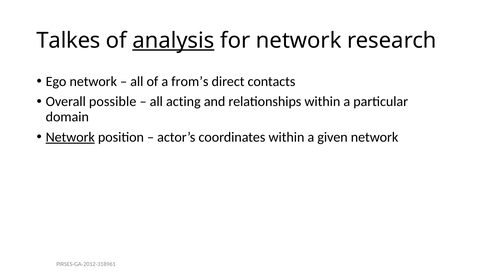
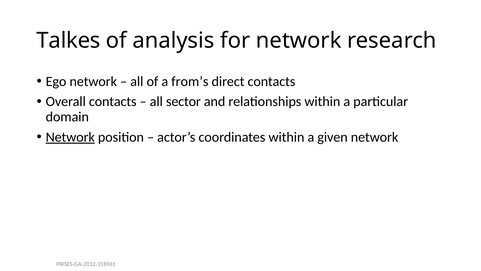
analysis underline: present -> none
Overall possible: possible -> contacts
acting: acting -> sector
